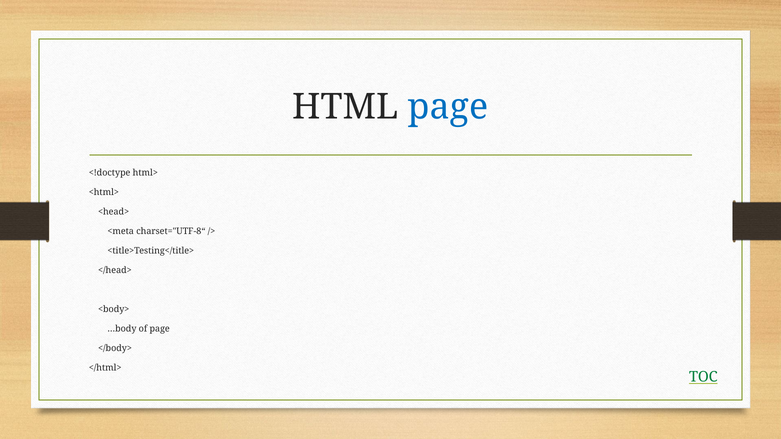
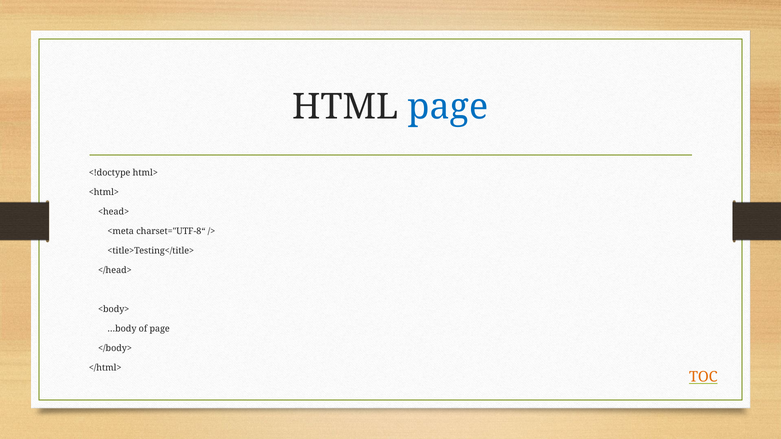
TOC colour: green -> orange
